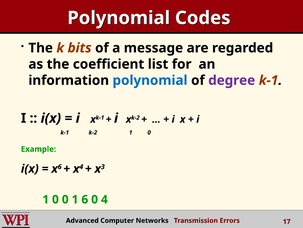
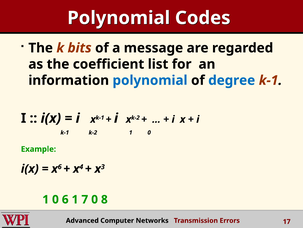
degree colour: purple -> blue
0 0: 0 -> 6
1 6: 6 -> 7
0 4: 4 -> 8
